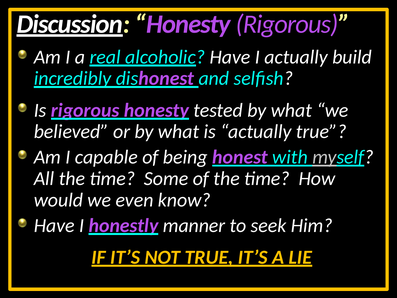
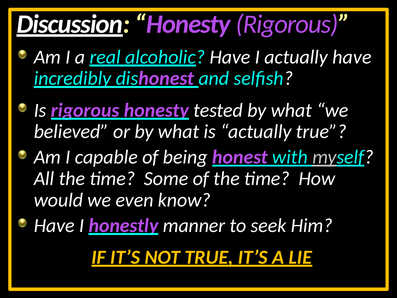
actually build: build -> have
